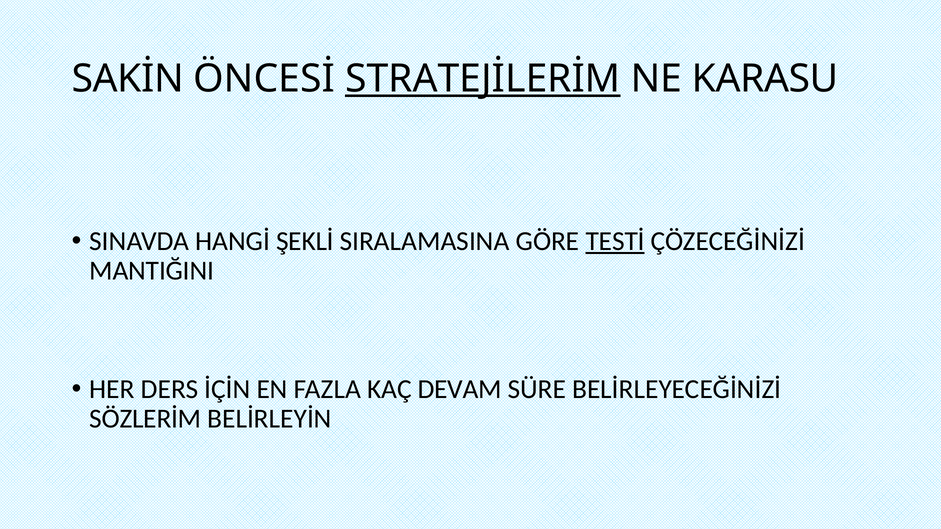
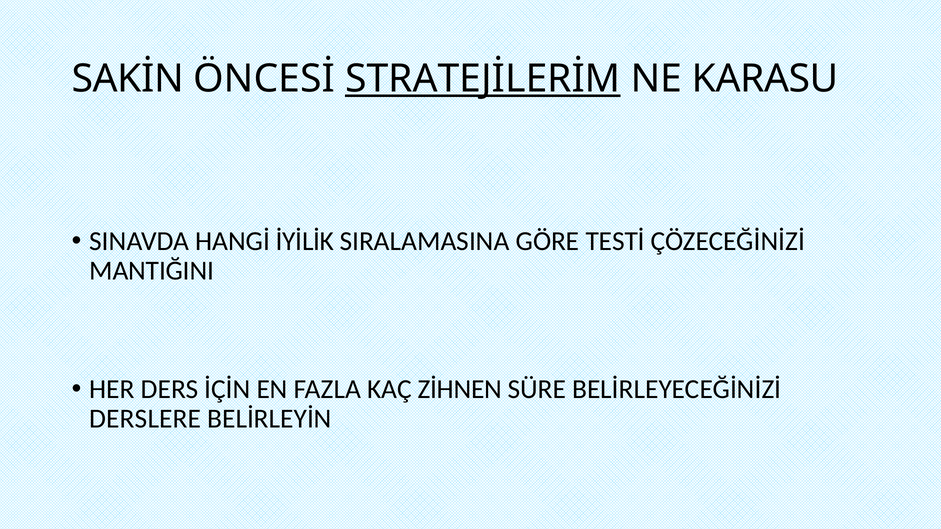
ŞEKLİ: ŞEKLİ -> İYİLİK
TESTİ underline: present -> none
DEVAM: DEVAM -> ZİHNEN
SÖZLERİM: SÖZLERİM -> DERSLERE
